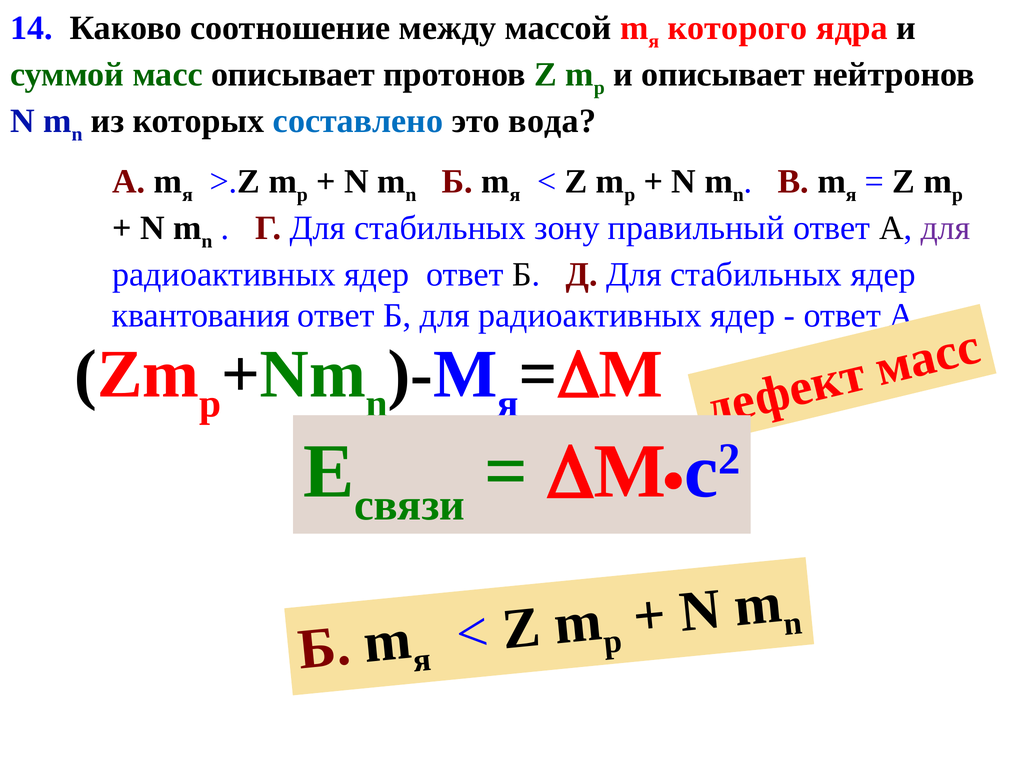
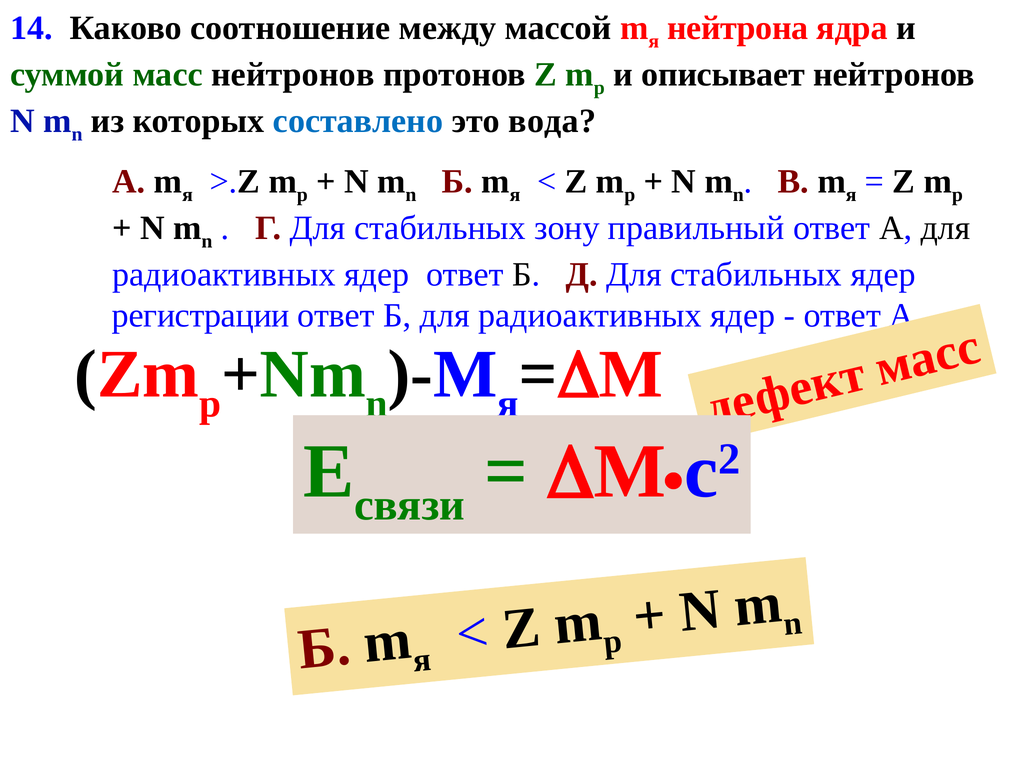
которого: которого -> нейтрона
масс описывает: описывает -> нейтронов
для at (946, 228) colour: purple -> black
квантования: квантования -> регистрации
